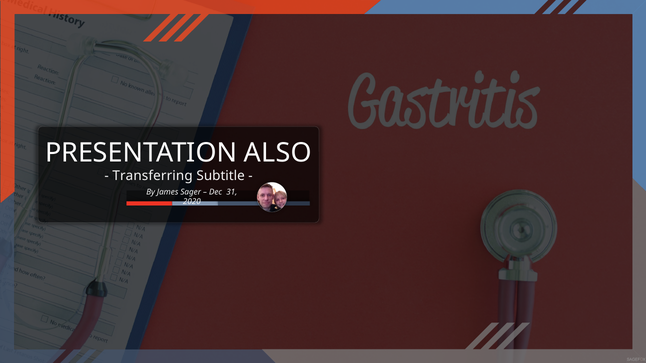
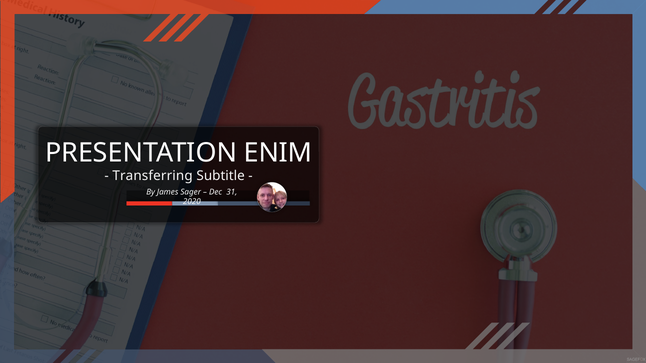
ALSO: ALSO -> ENIM
